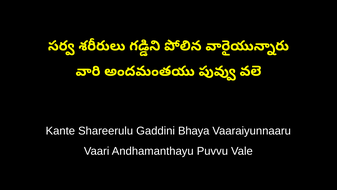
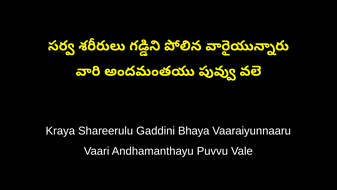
Kante: Kante -> Kraya
